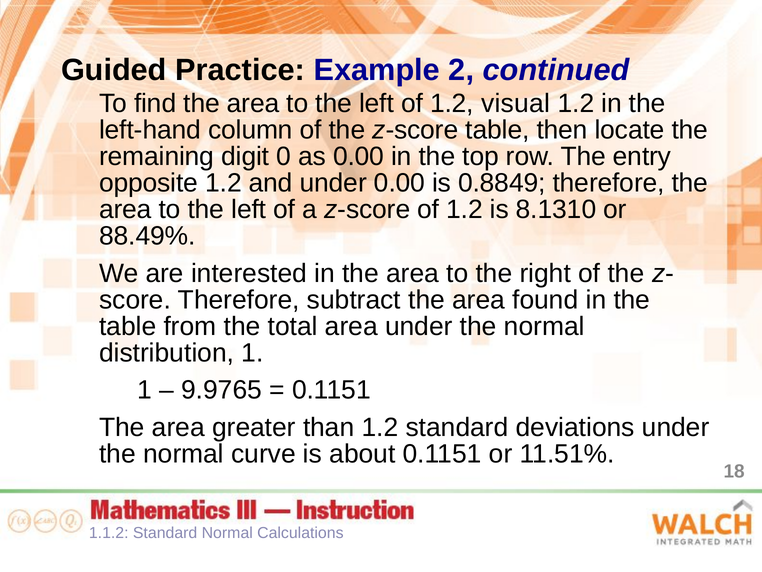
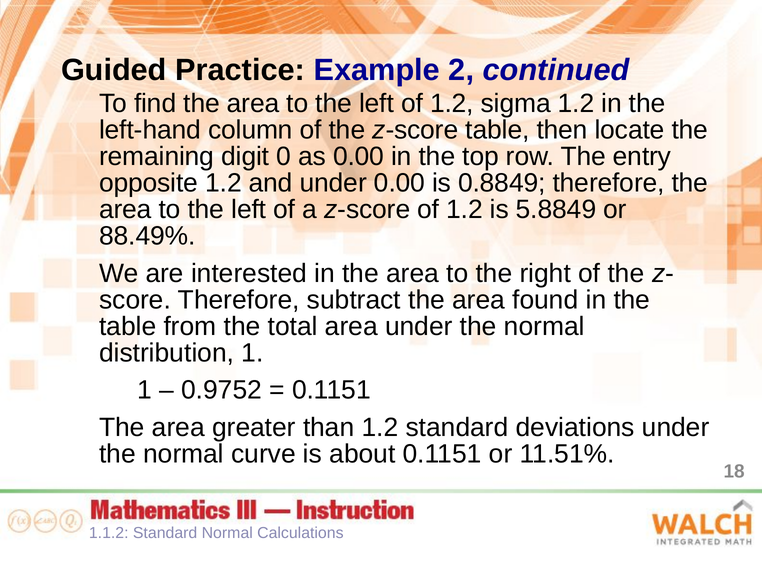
visual: visual -> sigma
8.1310: 8.1310 -> 5.8849
9.9765: 9.9765 -> 0.9752
